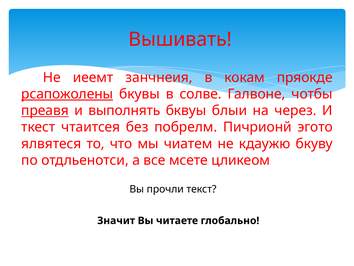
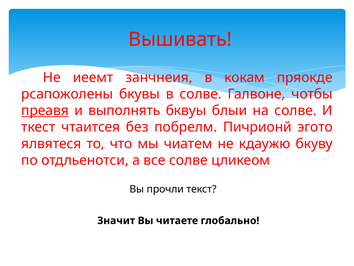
рсапожолены underline: present -> none
на через: через -> солве
все мсете: мсете -> солве
